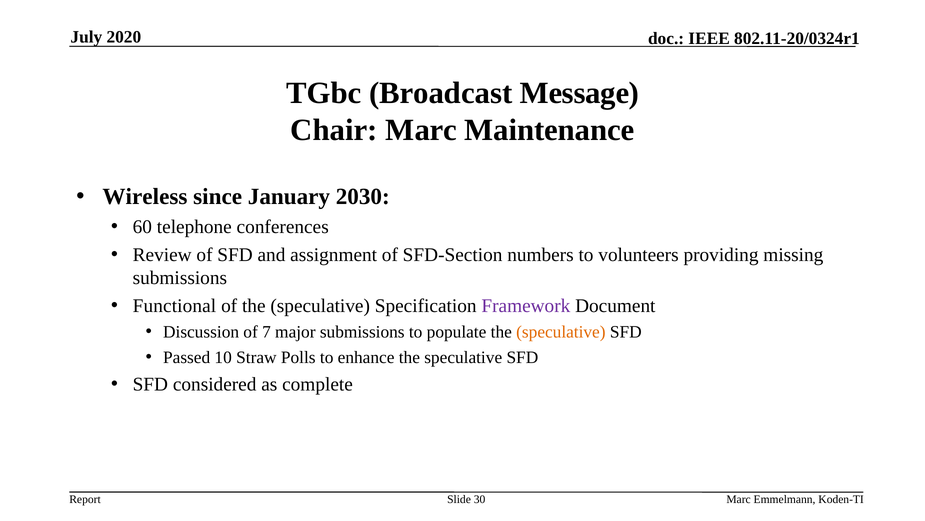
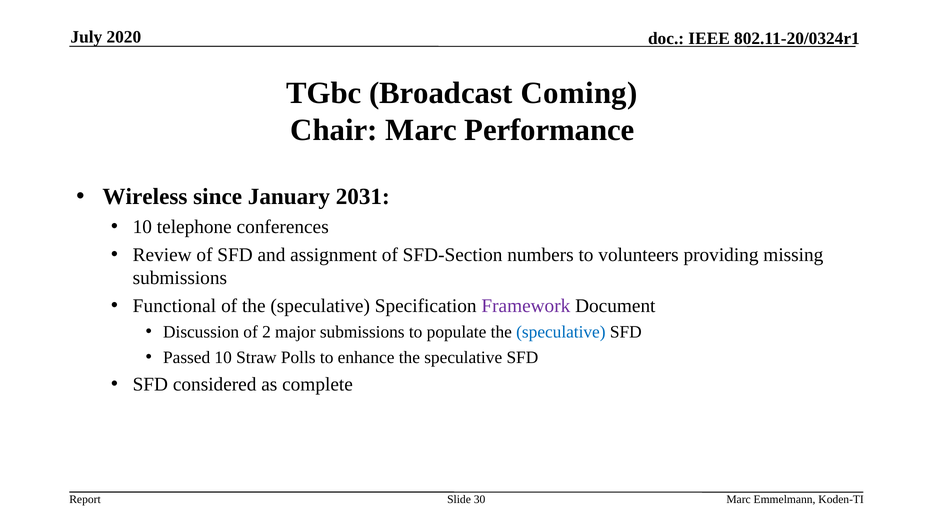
Message: Message -> Coming
Maintenance: Maintenance -> Performance
2030: 2030 -> 2031
60 at (142, 227): 60 -> 10
7: 7 -> 2
speculative at (561, 332) colour: orange -> blue
